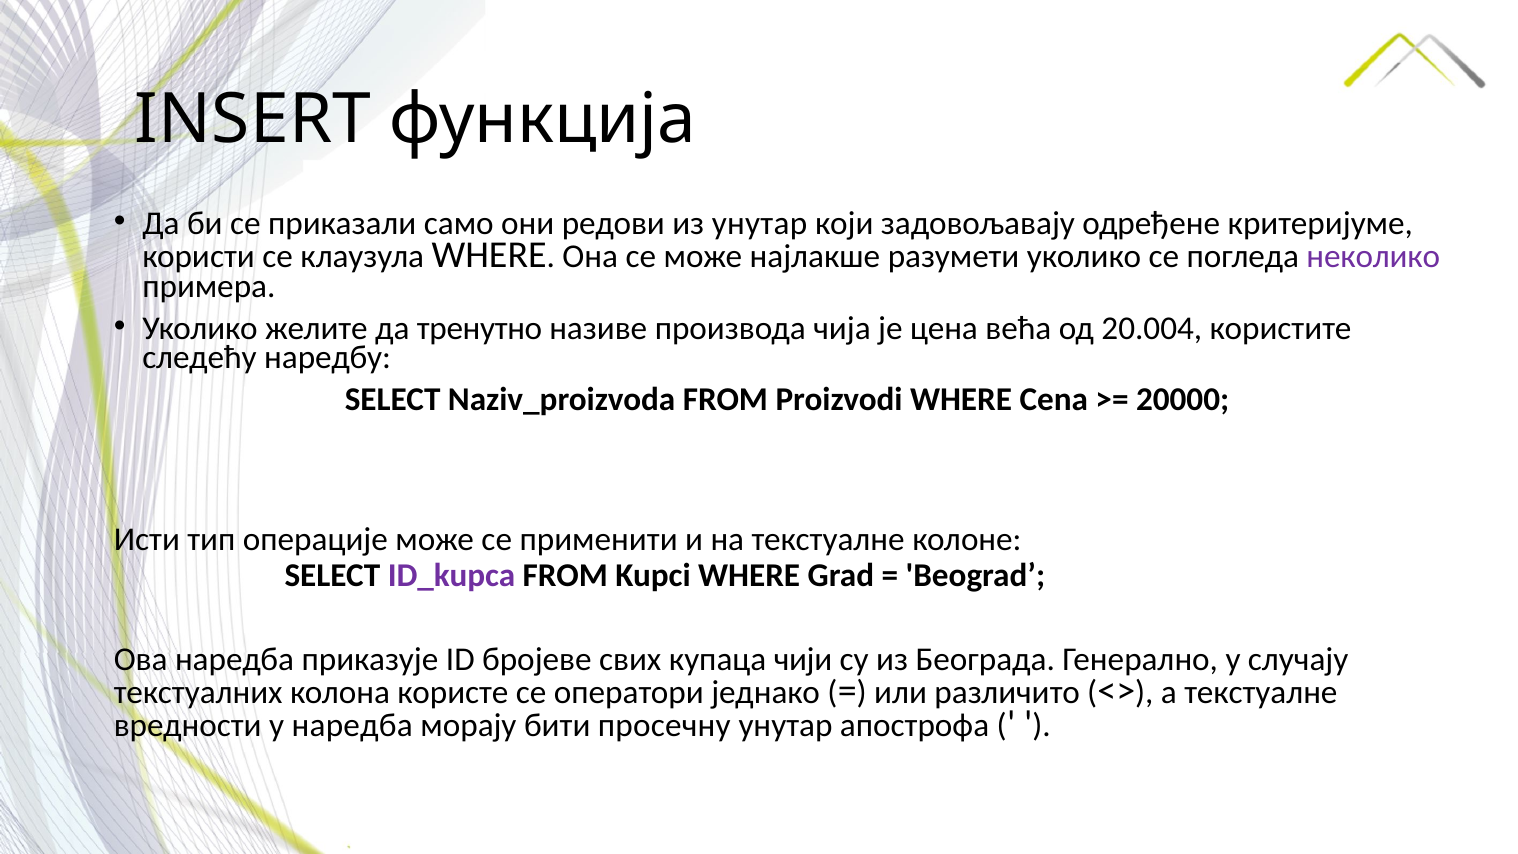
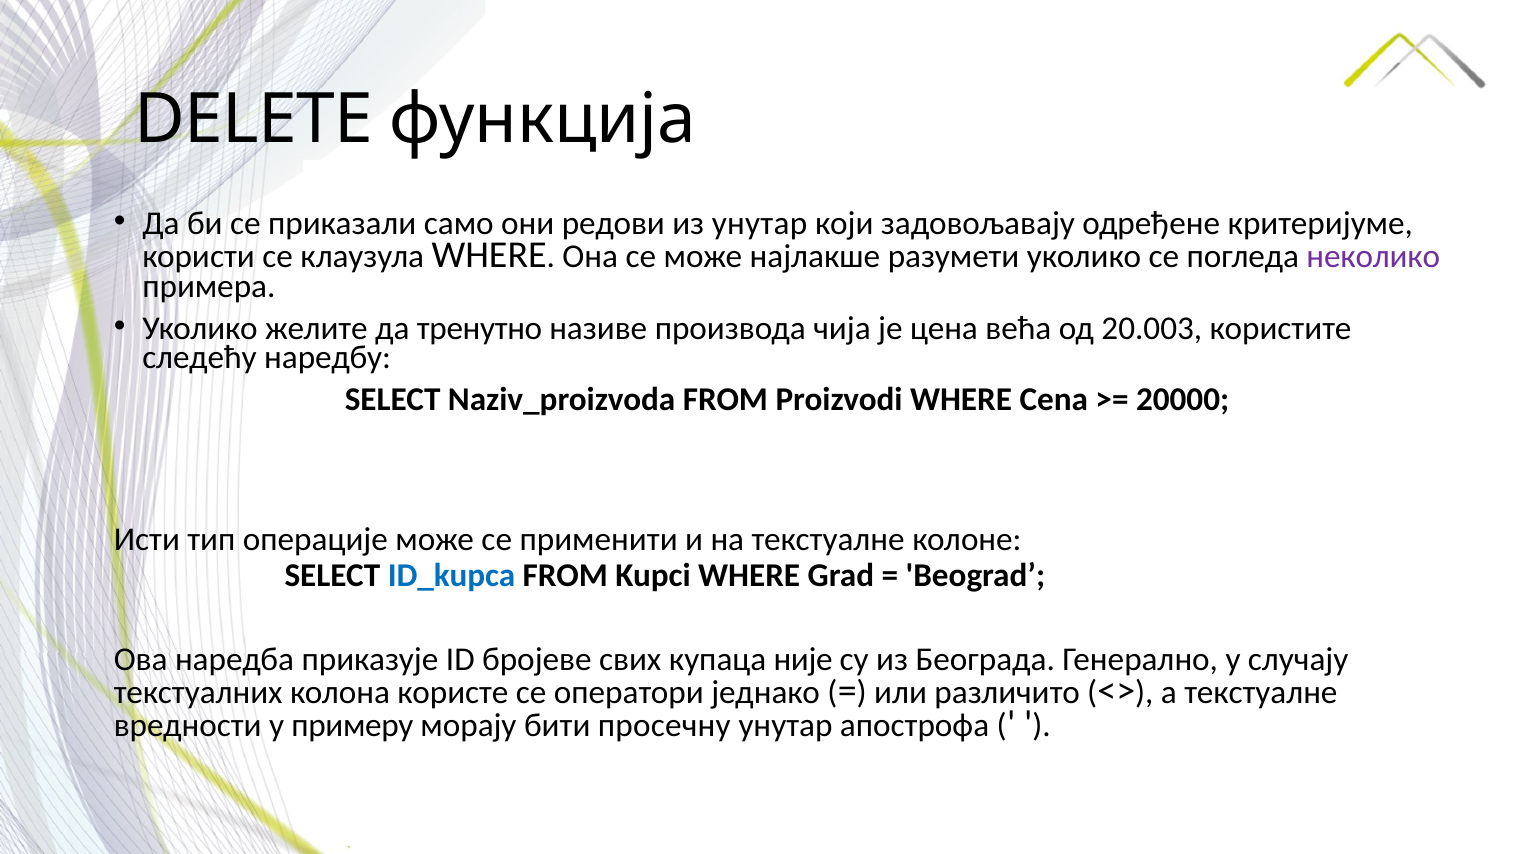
INSERT: INSERT -> DELETE
20.004: 20.004 -> 20.003
ID_kupca colour: purple -> blue
чији: чији -> није
у наредба: наредба -> примеру
